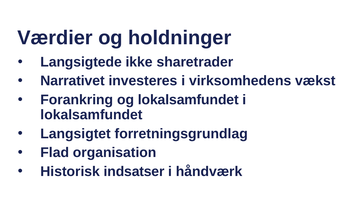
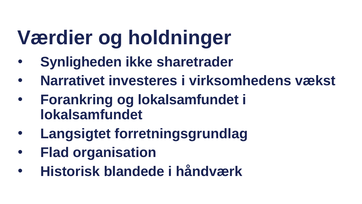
Langsigtede: Langsigtede -> Synligheden
indsatser: indsatser -> blandede
